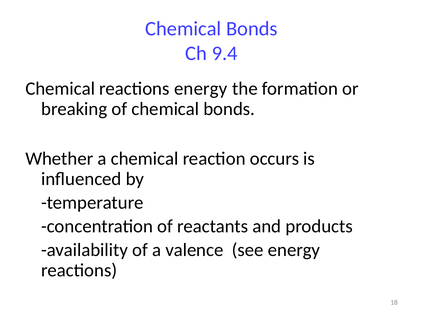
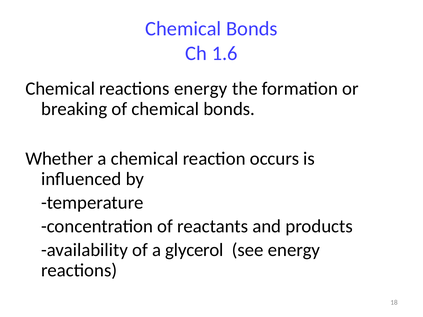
9.4: 9.4 -> 1.6
valence: valence -> glycerol
